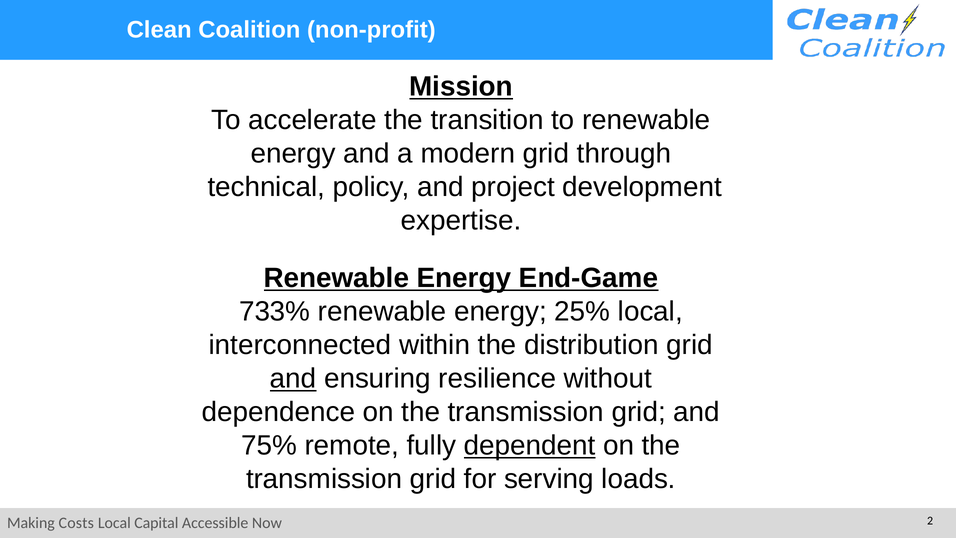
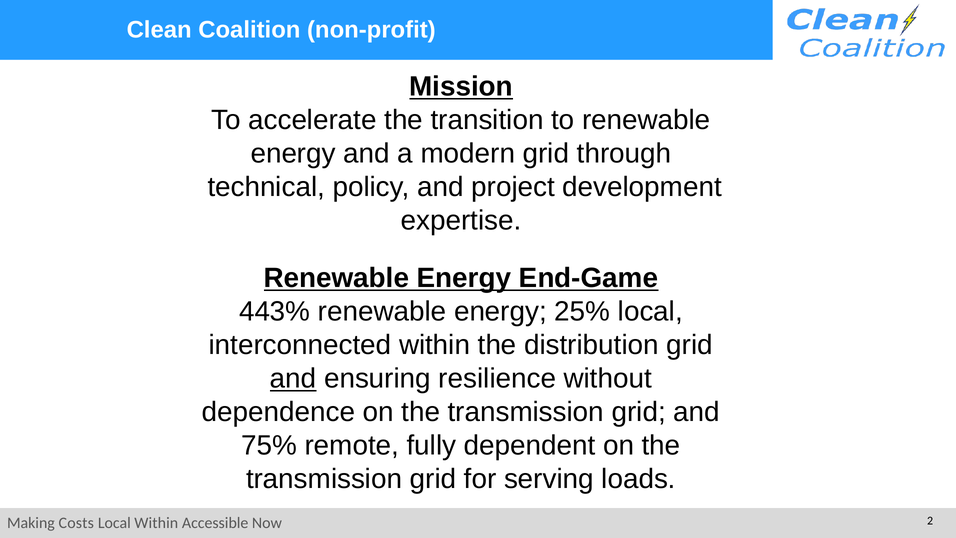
733%: 733% -> 443%
dependent underline: present -> none
Local Capital: Capital -> Within
